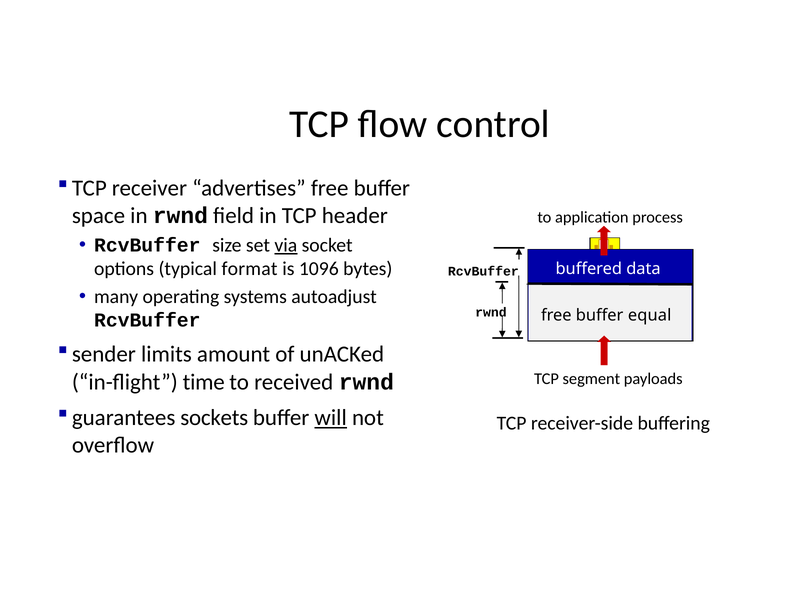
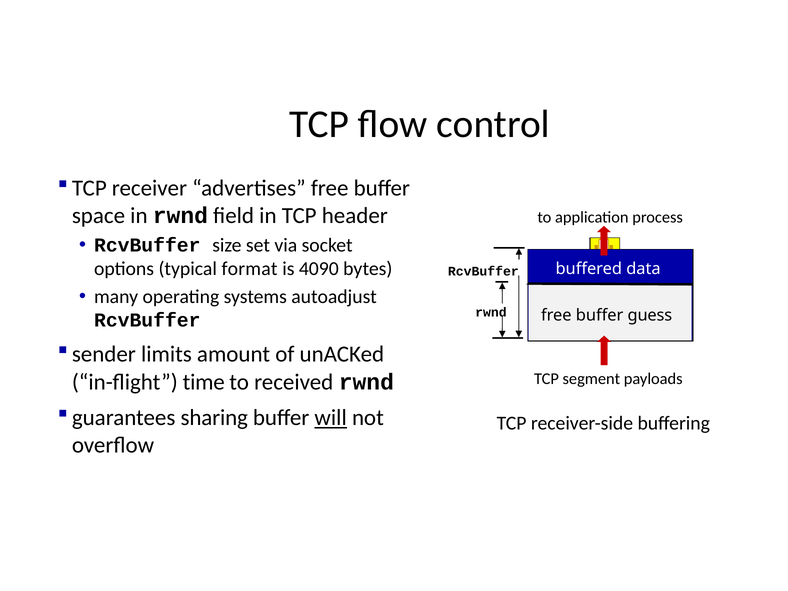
via underline: present -> none
1096: 1096 -> 4090
equal: equal -> guess
sockets: sockets -> sharing
